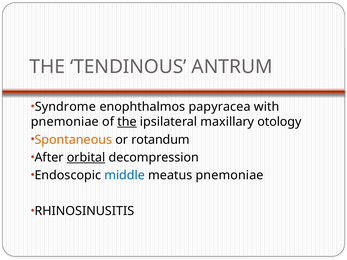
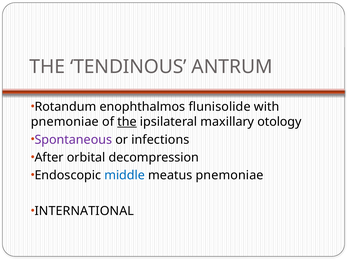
Syndrome: Syndrome -> Rotandum
papyracea: papyracea -> flunisolide
Spontaneous colour: orange -> purple
rotandum: rotandum -> infections
orbital underline: present -> none
RHINOSINUSITIS: RHINOSINUSITIS -> INTERNATIONAL
